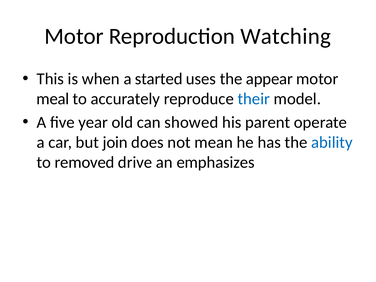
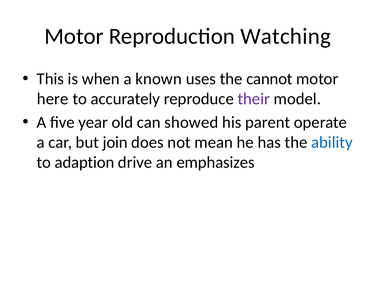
started: started -> known
appear: appear -> cannot
meal: meal -> here
their colour: blue -> purple
removed: removed -> adaption
